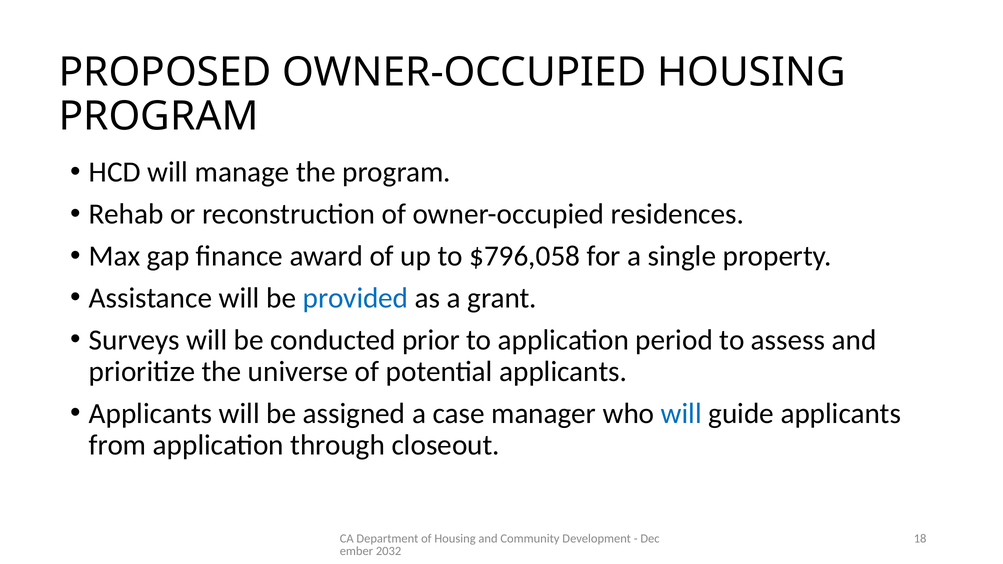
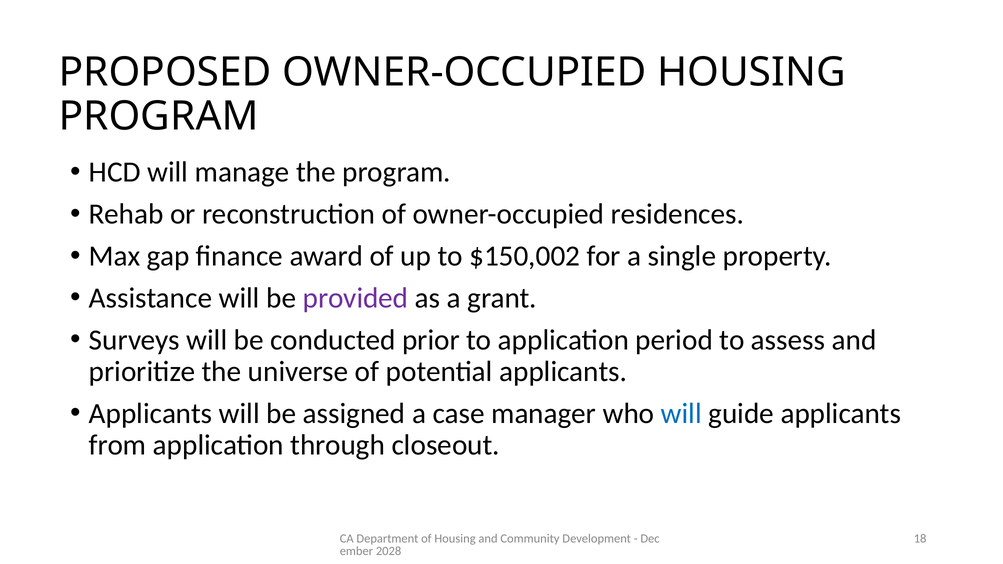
$796,058: $796,058 -> $150,002
provided colour: blue -> purple
2032: 2032 -> 2028
